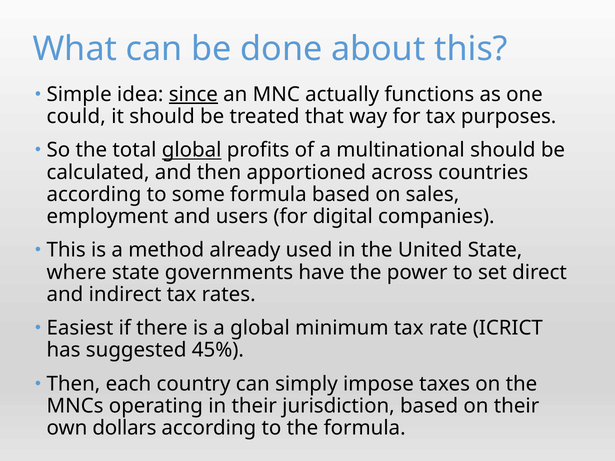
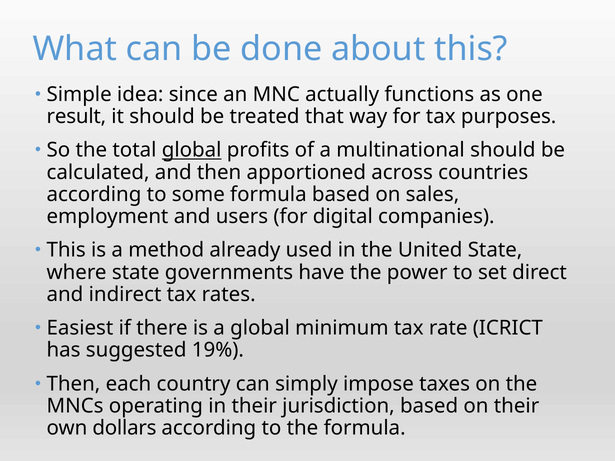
since underline: present -> none
could: could -> result
45%: 45% -> 19%
